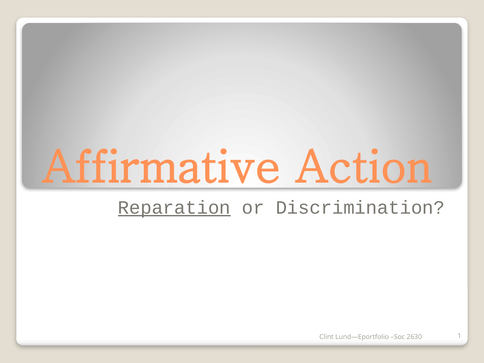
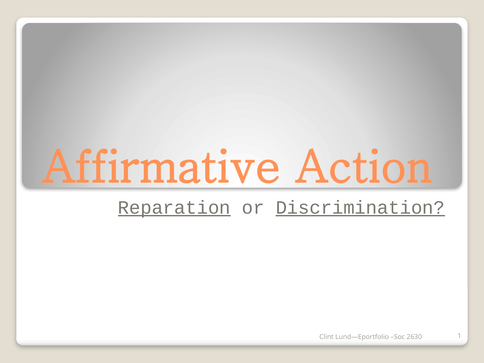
Discrimination underline: none -> present
